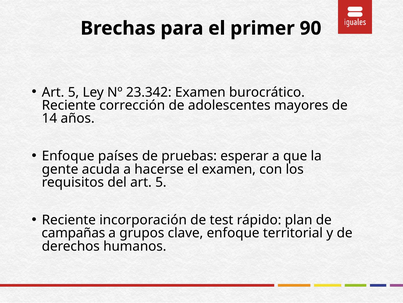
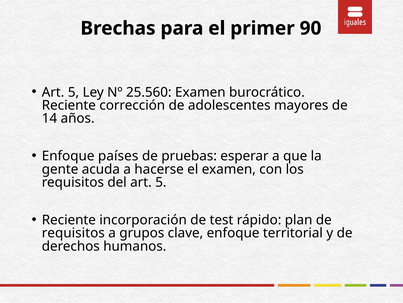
23.342: 23.342 -> 25.560
campañas at (73, 233): campañas -> requisitos
